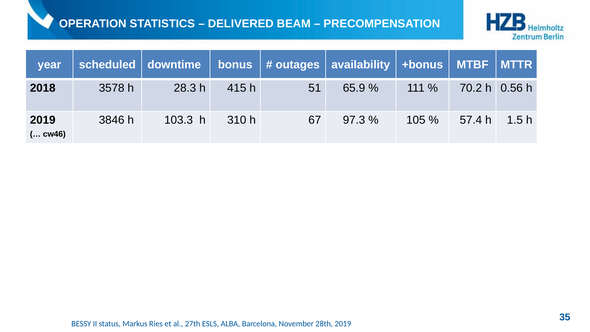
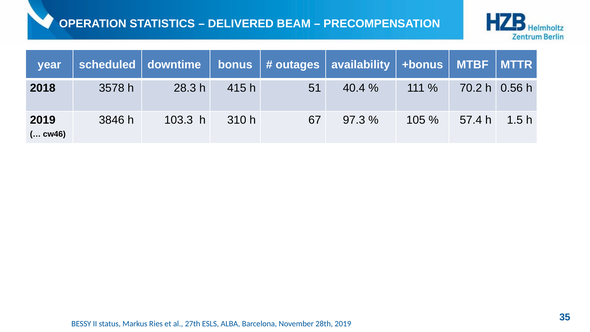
65.9: 65.9 -> 40.4
